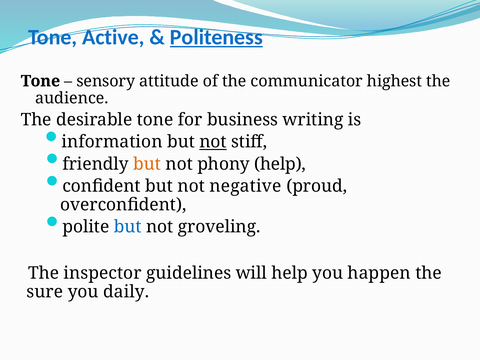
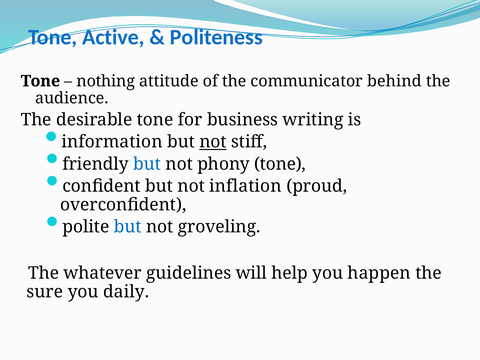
Politeness underline: present -> none
sensory: sensory -> nothing
highest: highest -> behind
but at (147, 164) colour: orange -> blue
phony help: help -> tone
negative: negative -> inflation
inspector: inspector -> whatever
